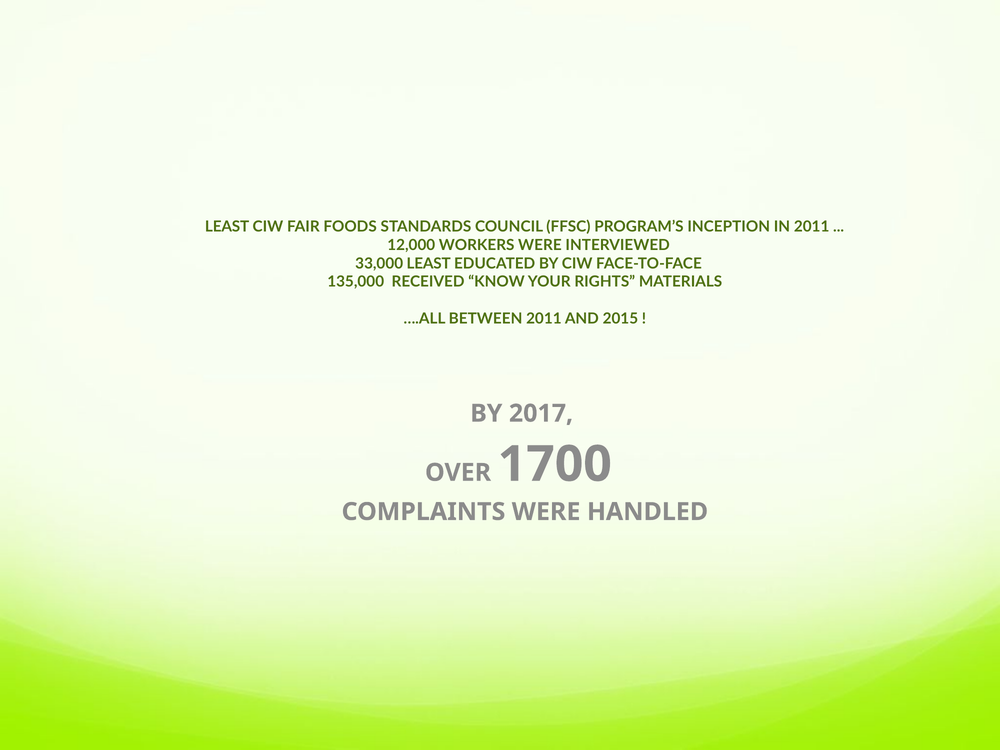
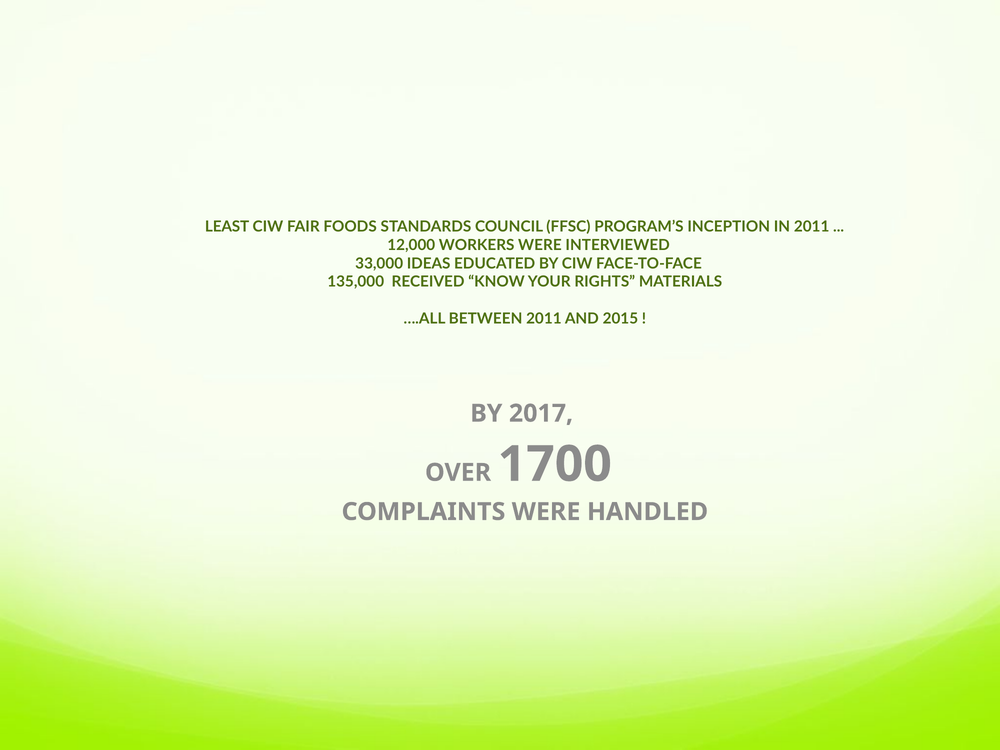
33,000 LEAST: LEAST -> IDEAS
